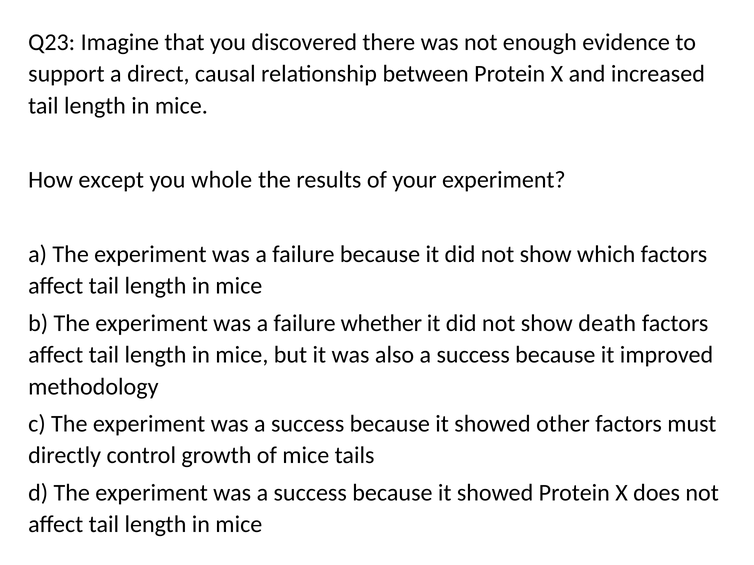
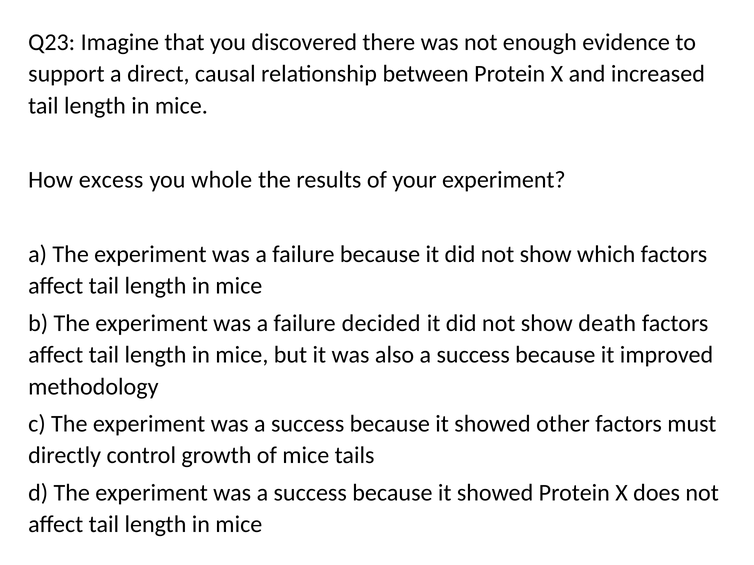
except: except -> excess
whether: whether -> decided
